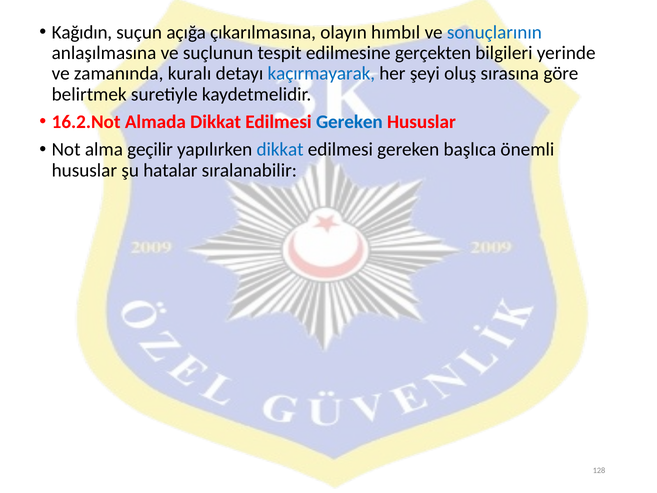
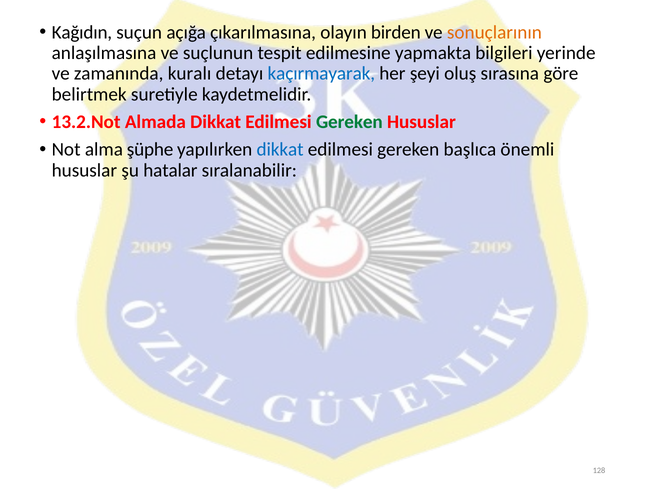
hımbıl: hımbıl -> birden
sonuçlarının colour: blue -> orange
gerçekten: gerçekten -> yapmakta
16.2.Not: 16.2.Not -> 13.2.Not
Gereken at (349, 122) colour: blue -> green
geçilir: geçilir -> şüphe
